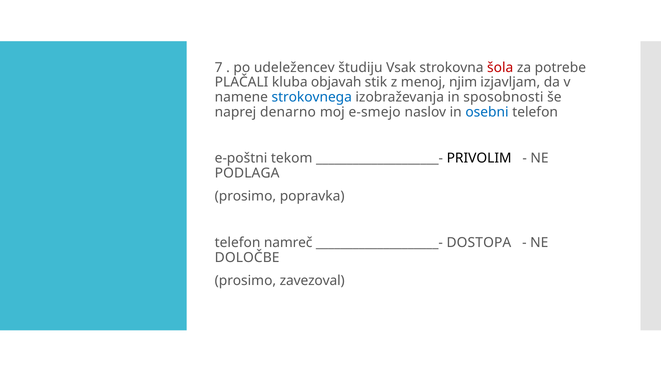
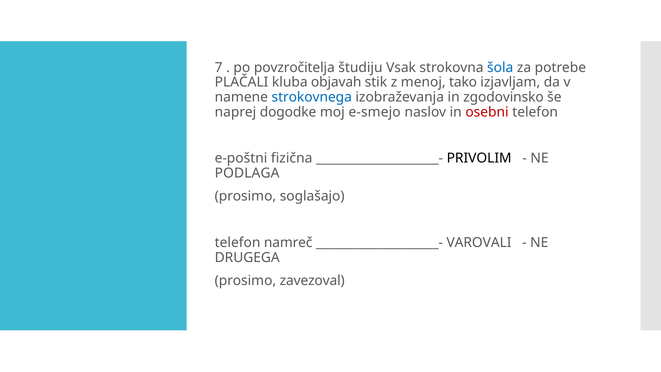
udeležencev: udeležencev -> povzročitelja
šola colour: red -> blue
njim: njim -> tako
sposobnosti: sposobnosti -> zgodovinsko
denarno: denarno -> dogodke
osebni colour: blue -> red
tekom: tekom -> fizična
popravka: popravka -> soglašajo
DOSTOPA: DOSTOPA -> VAROVALI
DOLOČBE: DOLOČBE -> DRUGEGA
